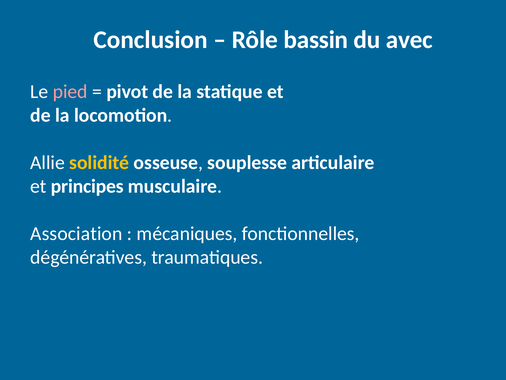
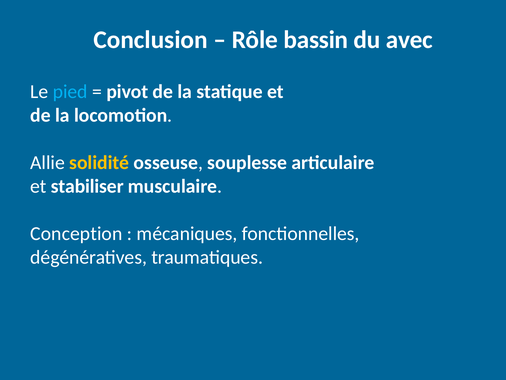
pied colour: pink -> light blue
principes: principes -> stabiliser
Association: Association -> Conception
